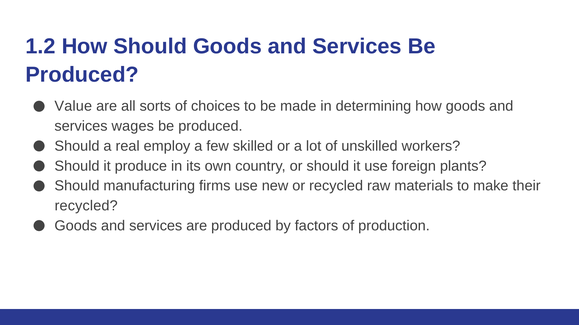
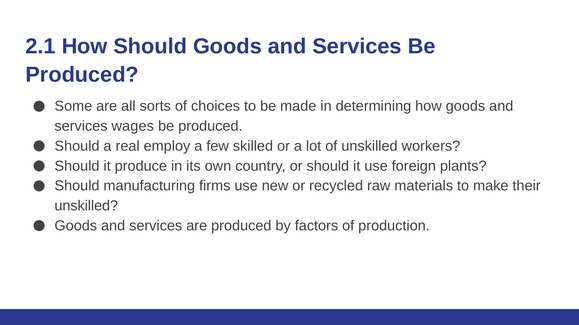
1.2: 1.2 -> 2.1
Value: Value -> Some
recycled at (86, 206): recycled -> unskilled
